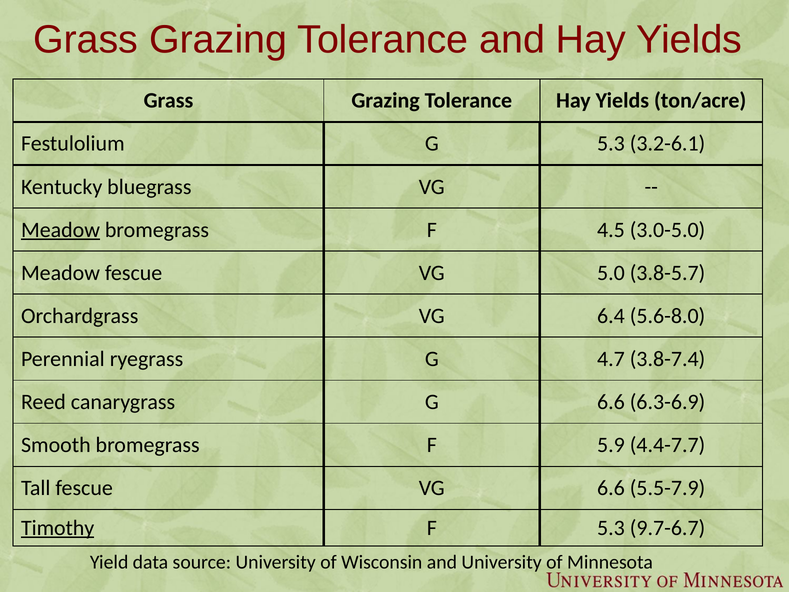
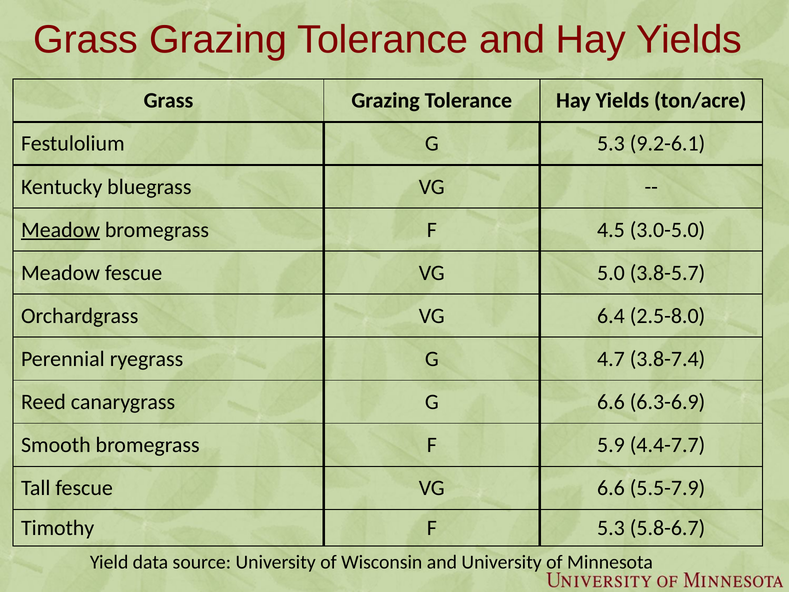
3.2-6.1: 3.2-6.1 -> 9.2-6.1
5.6-8.0: 5.6-8.0 -> 2.5-8.0
Timothy underline: present -> none
9.7-6.7: 9.7-6.7 -> 5.8-6.7
